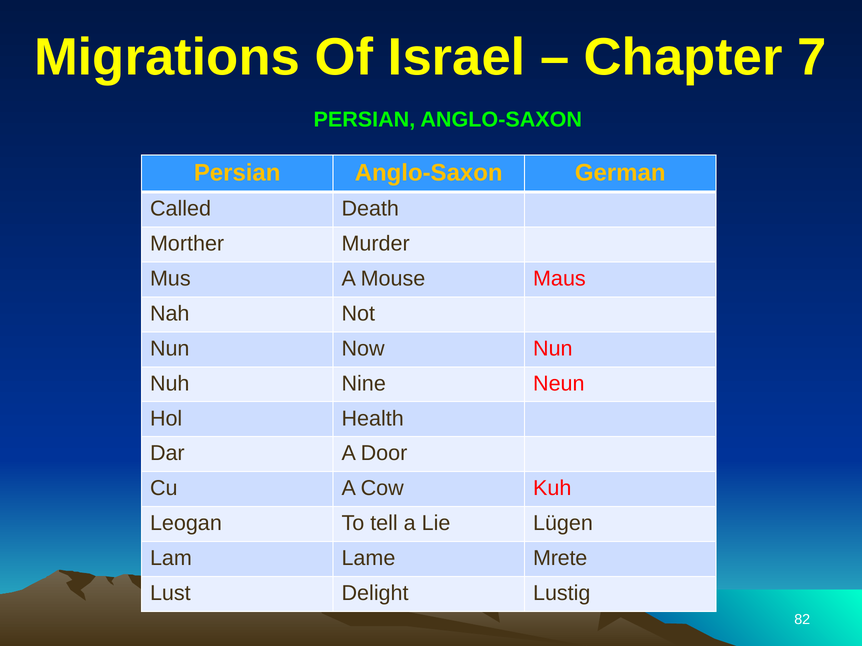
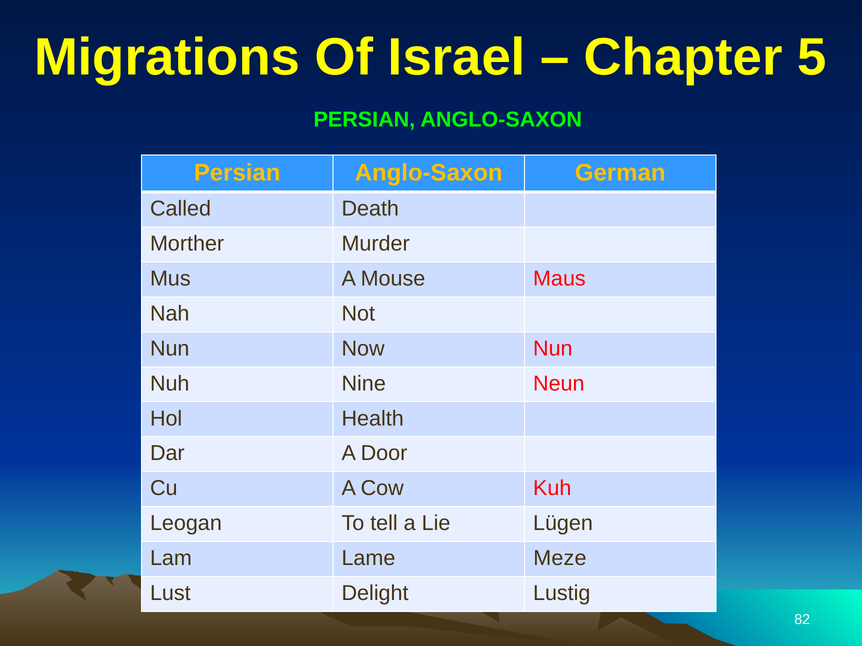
7: 7 -> 5
Mrete: Mrete -> Meze
